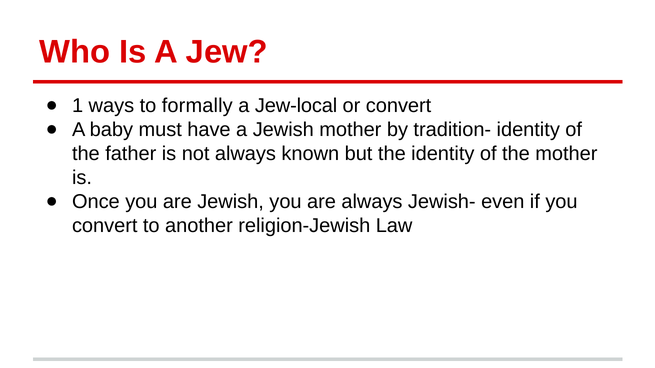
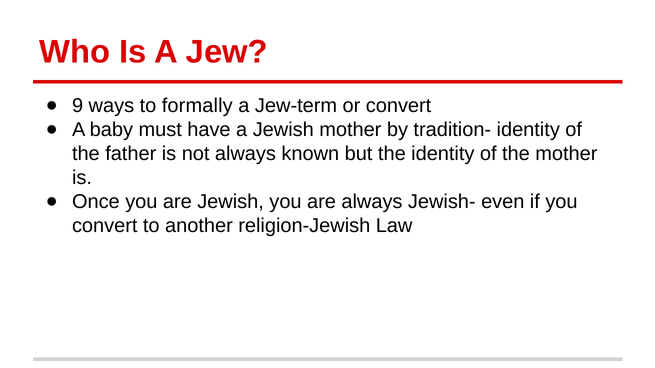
1: 1 -> 9
Jew-local: Jew-local -> Jew-term
